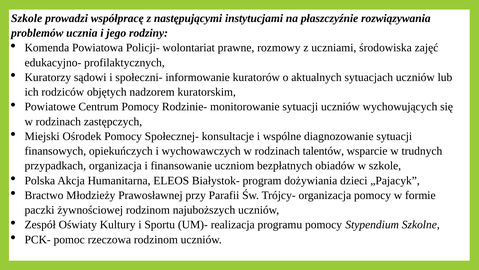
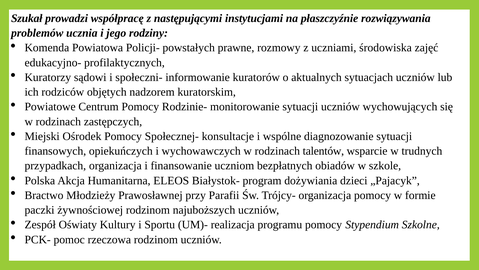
Szkole at (27, 18): Szkole -> Szukał
wolontariat: wolontariat -> powstałych
